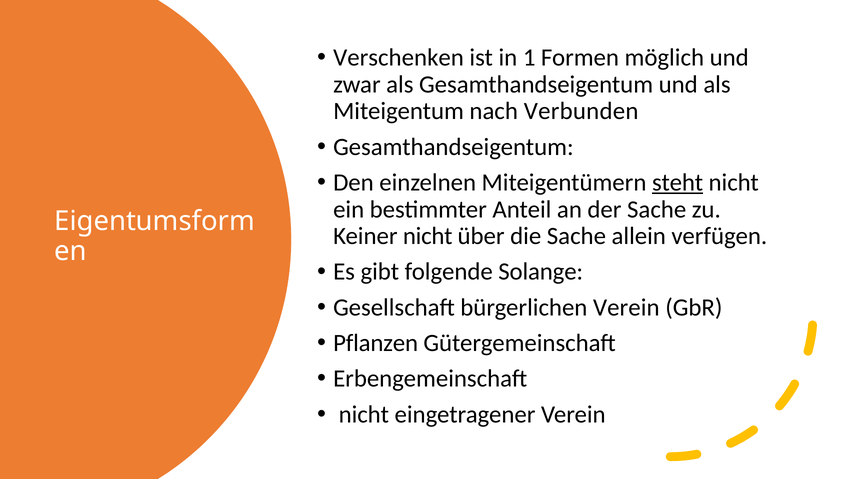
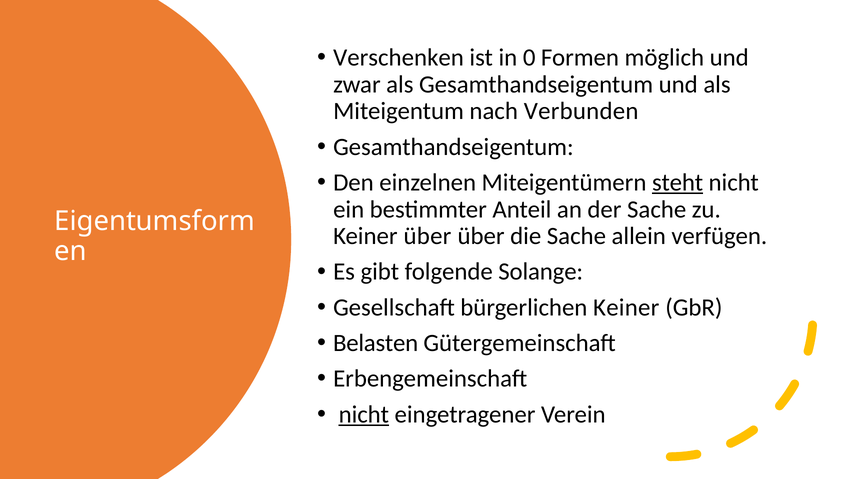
1: 1 -> 0
Keiner nicht: nicht -> über
bürgerlichen Verein: Verein -> Keiner
Pflanzen: Pflanzen -> Belasten
nicht at (364, 415) underline: none -> present
